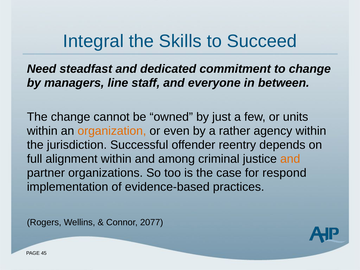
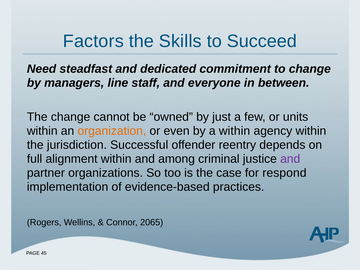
Integral: Integral -> Factors
a rather: rather -> within
and at (290, 159) colour: orange -> purple
2077: 2077 -> 2065
